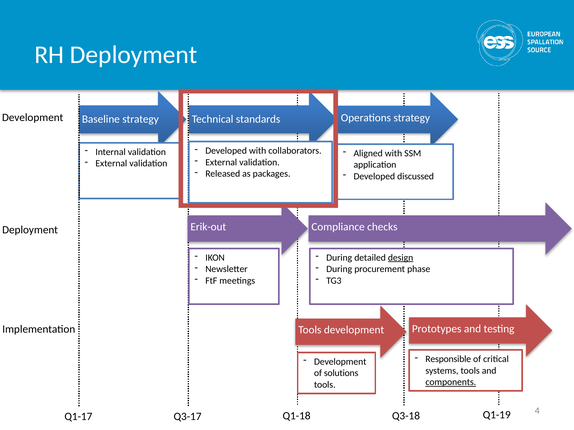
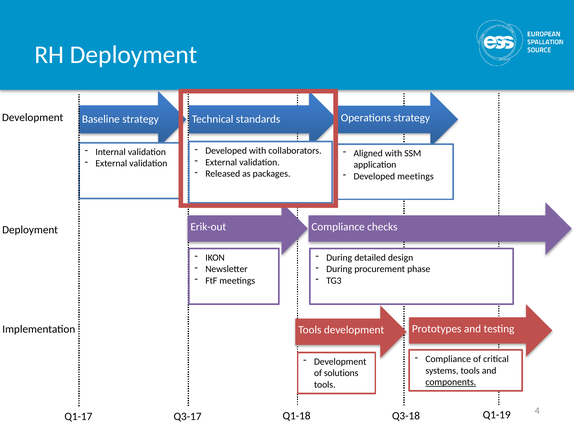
Developed discussed: discussed -> meetings
design underline: present -> none
Responsible at (448, 360): Responsible -> Compliance
